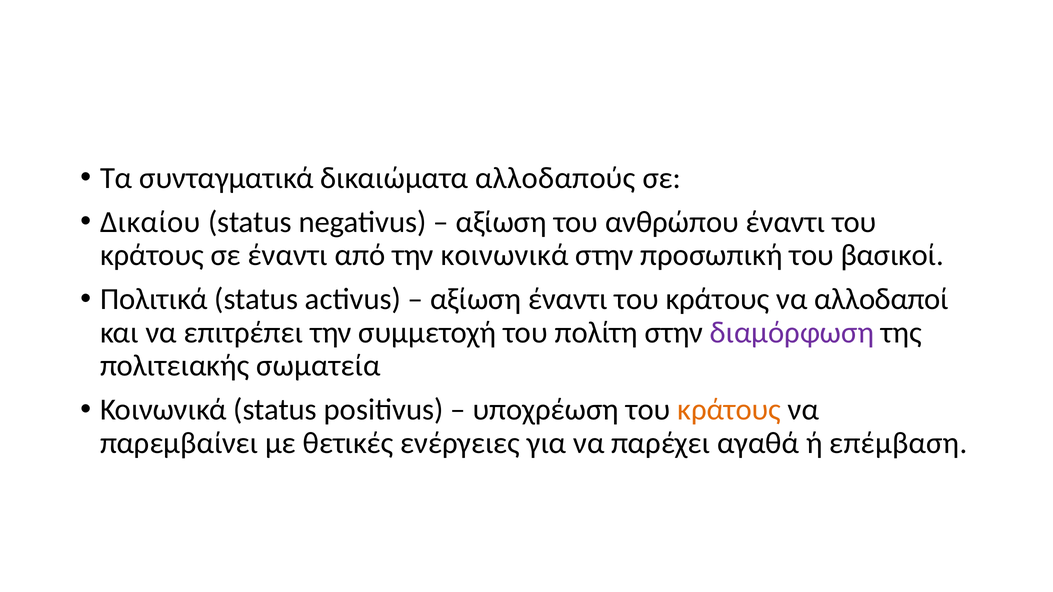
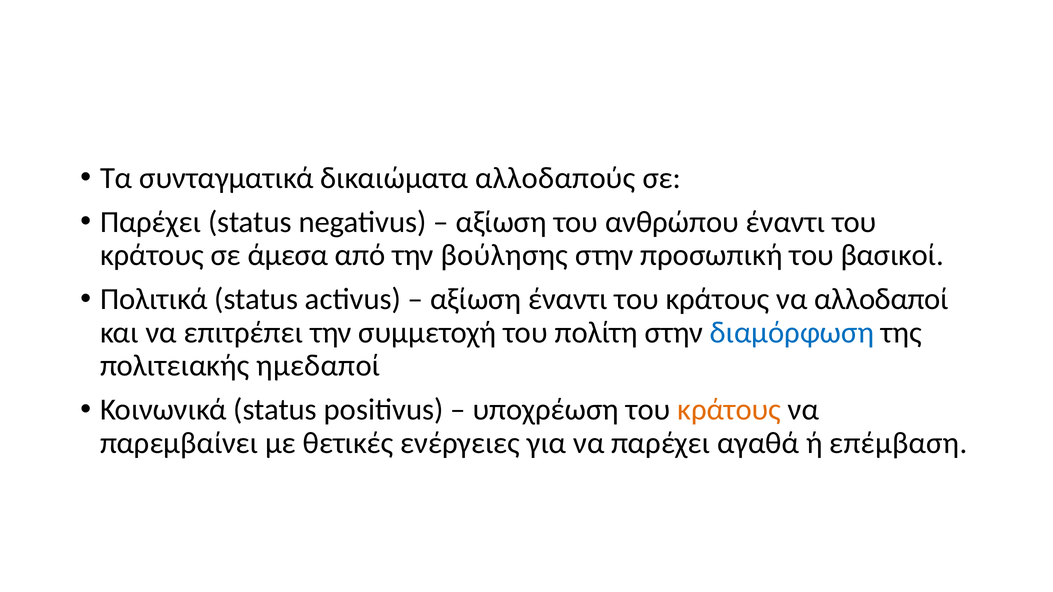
Δικαίου at (150, 222): Δικαίου -> Παρέχει
σε έναντι: έναντι -> άμεσα
την κοινωνικά: κοινωνικά -> βούλησης
διαμόρφωση colour: purple -> blue
σωματεία: σωματεία -> ημεδαποί
